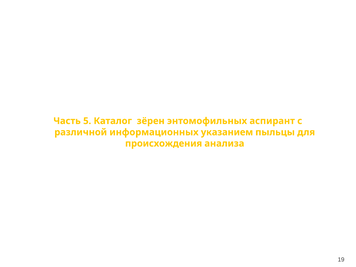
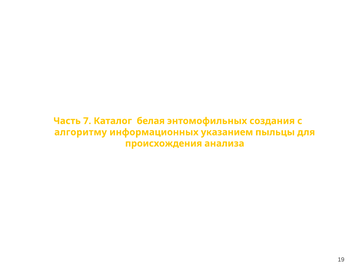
5: 5 -> 7
зёрен: зёрен -> белая
аспирант: аспирант -> создания
различной: различной -> алгоритму
